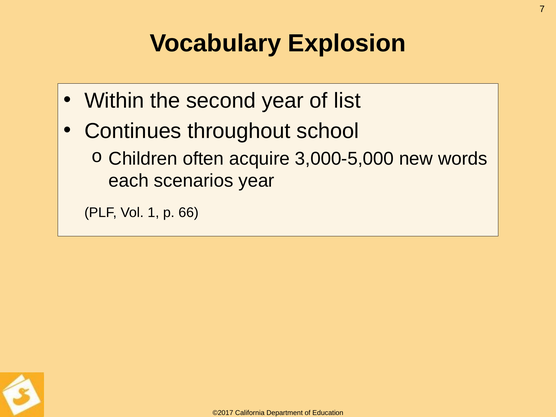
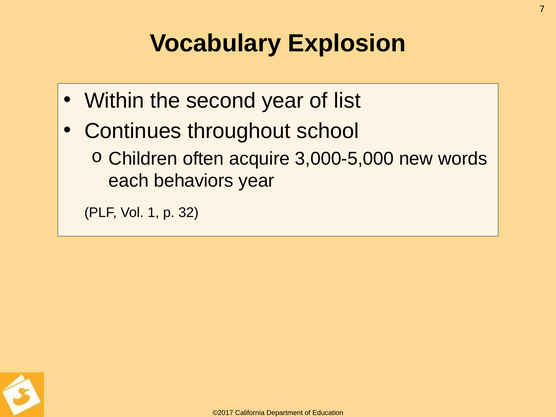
scenarios: scenarios -> behaviors
66: 66 -> 32
